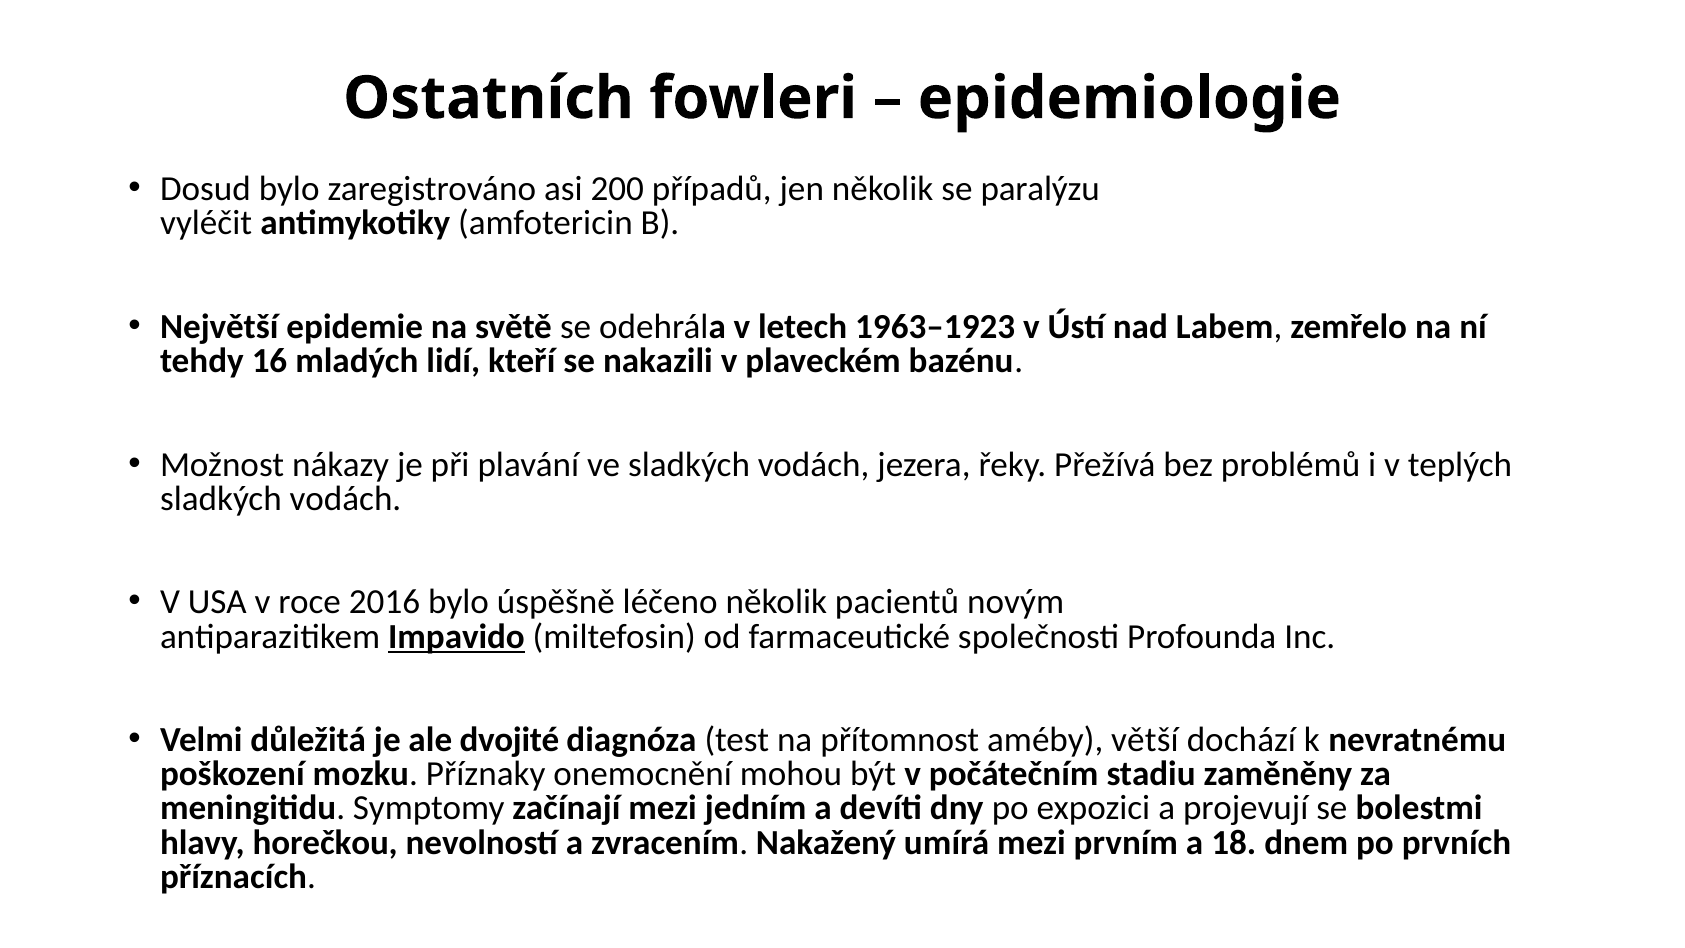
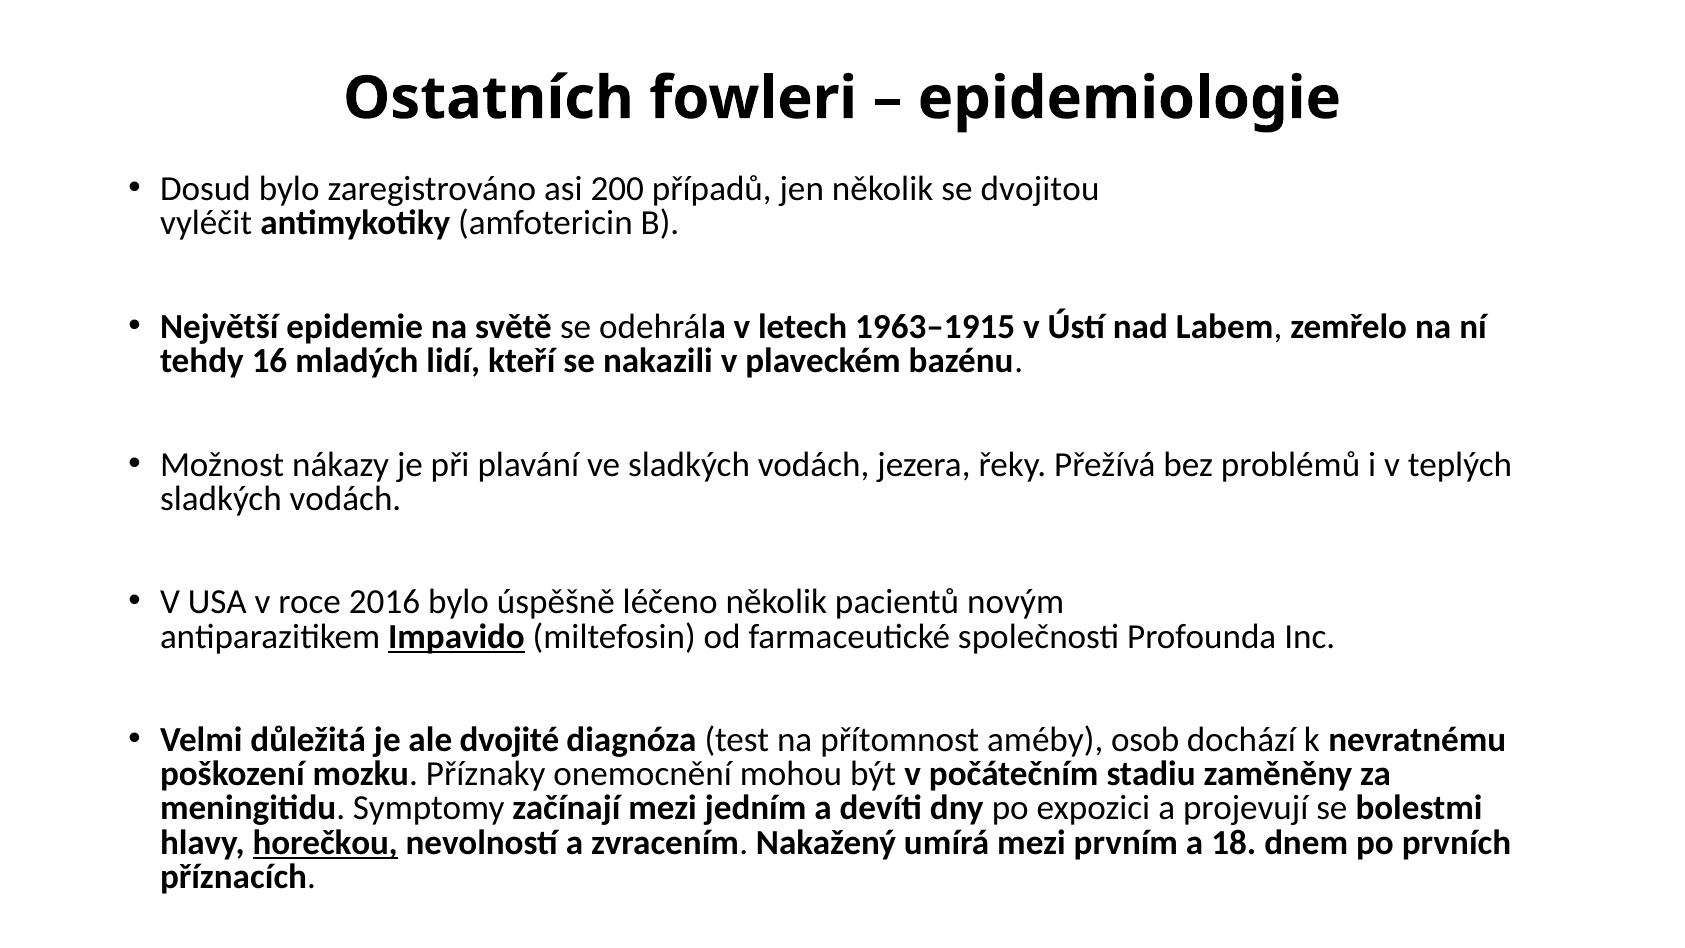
paralýzu: paralýzu -> dvojitou
1963–1923: 1963–1923 -> 1963–1915
větší: větší -> osob
horečkou underline: none -> present
